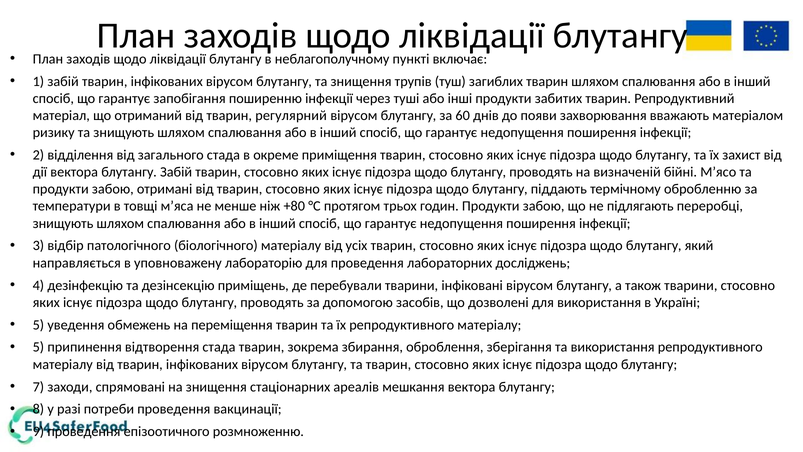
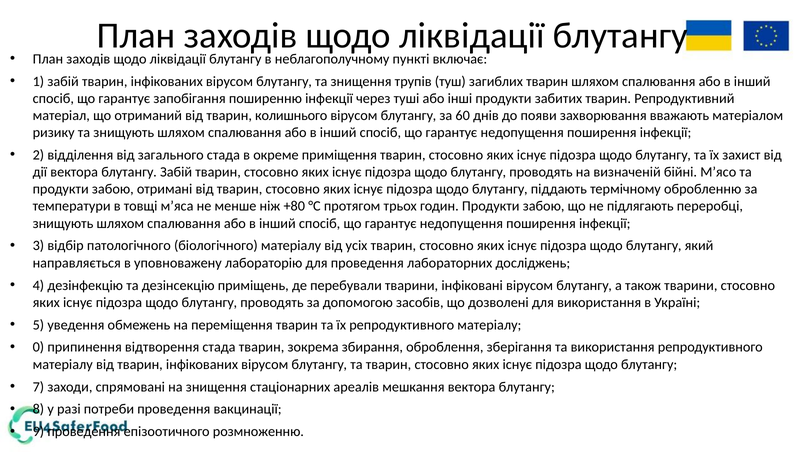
регулярний: регулярний -> колишнього
5 at (38, 347): 5 -> 0
